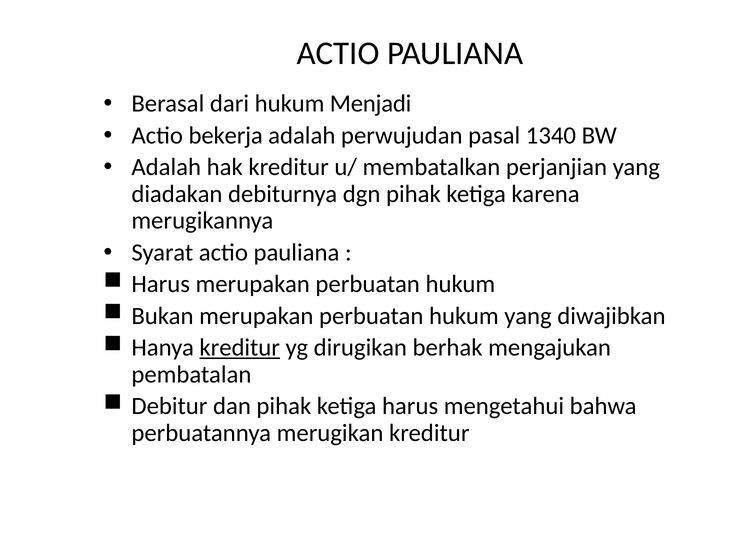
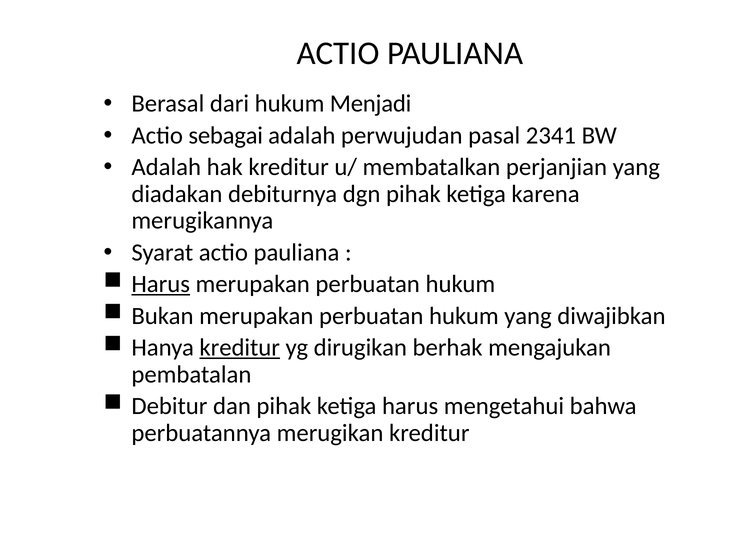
bekerja: bekerja -> sebagai
1340: 1340 -> 2341
Harus at (161, 284) underline: none -> present
